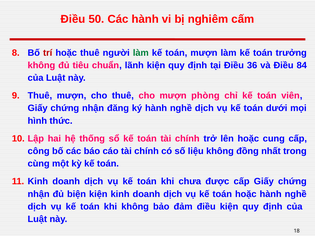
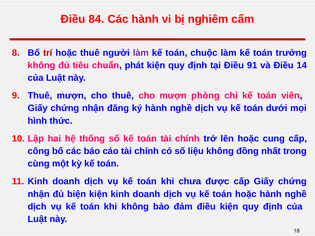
50: 50 -> 84
làm at (141, 53) colour: green -> purple
toán mượn: mượn -> chuộc
lãnh: lãnh -> phát
36: 36 -> 91
84: 84 -> 14
